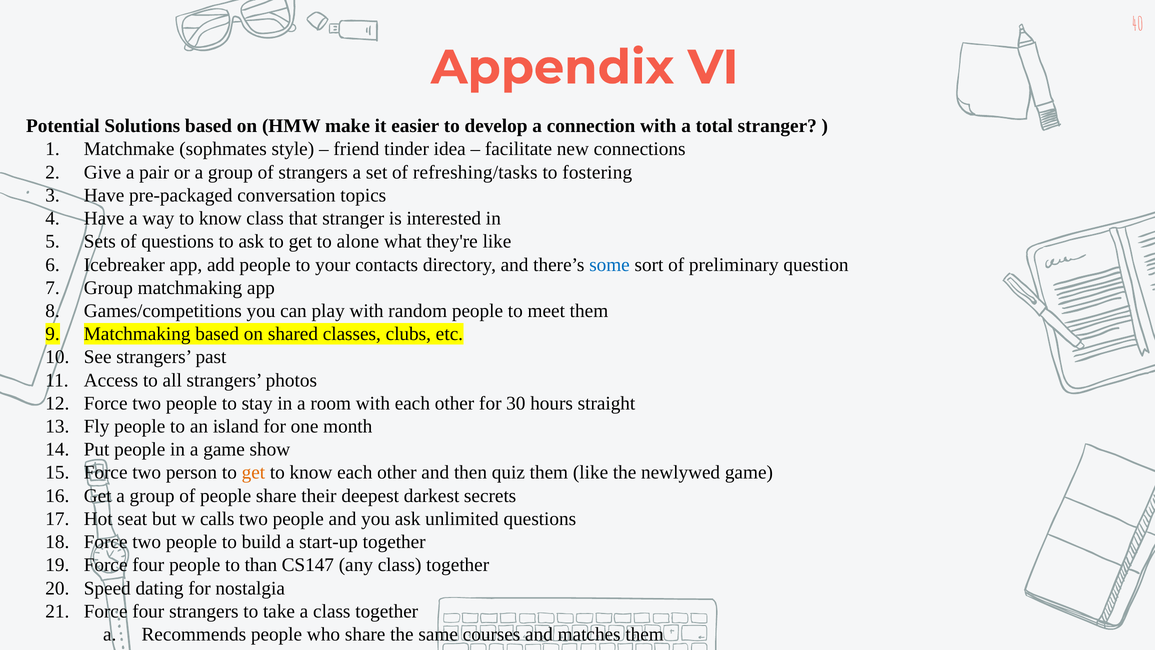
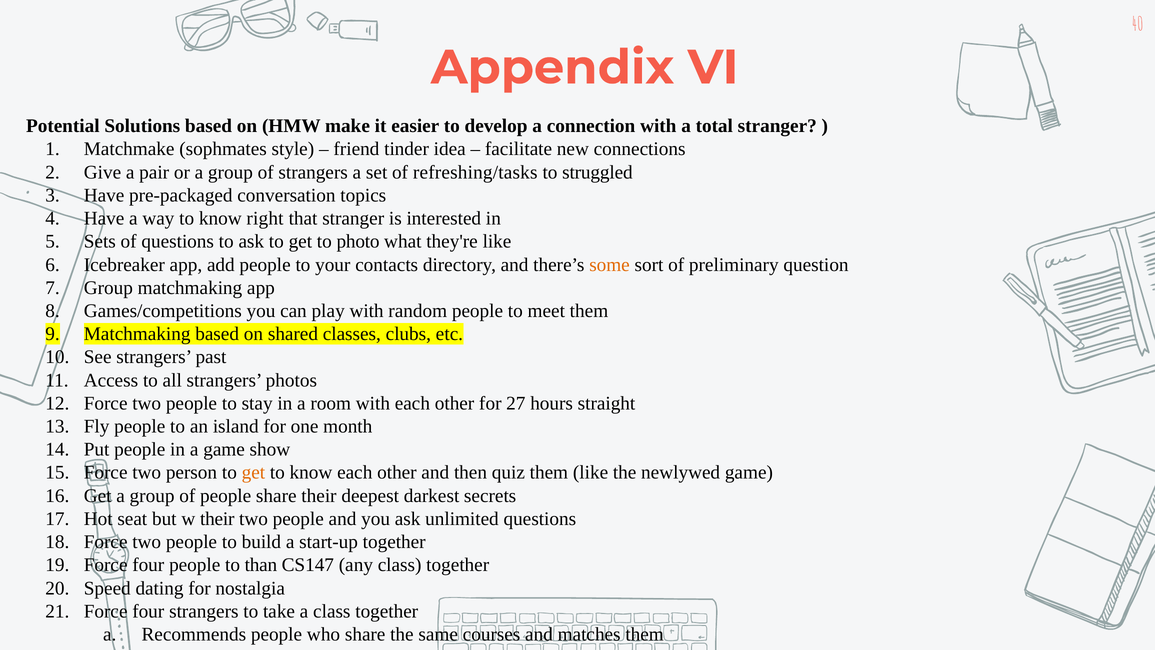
fostering: fostering -> struggled
know class: class -> right
alone: alone -> photo
some colour: blue -> orange
30: 30 -> 27
w calls: calls -> their
